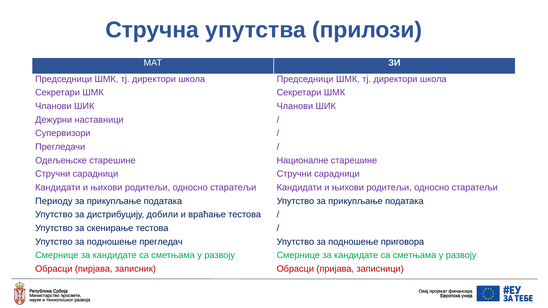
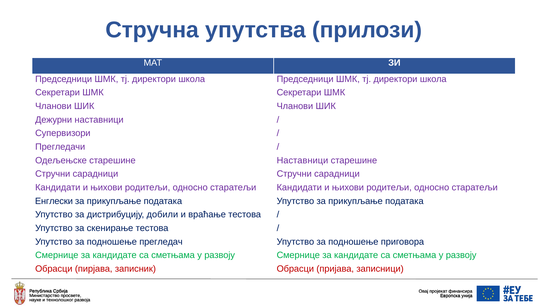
старешине Националне: Националне -> Наставници
Периоду: Периоду -> Енглески
